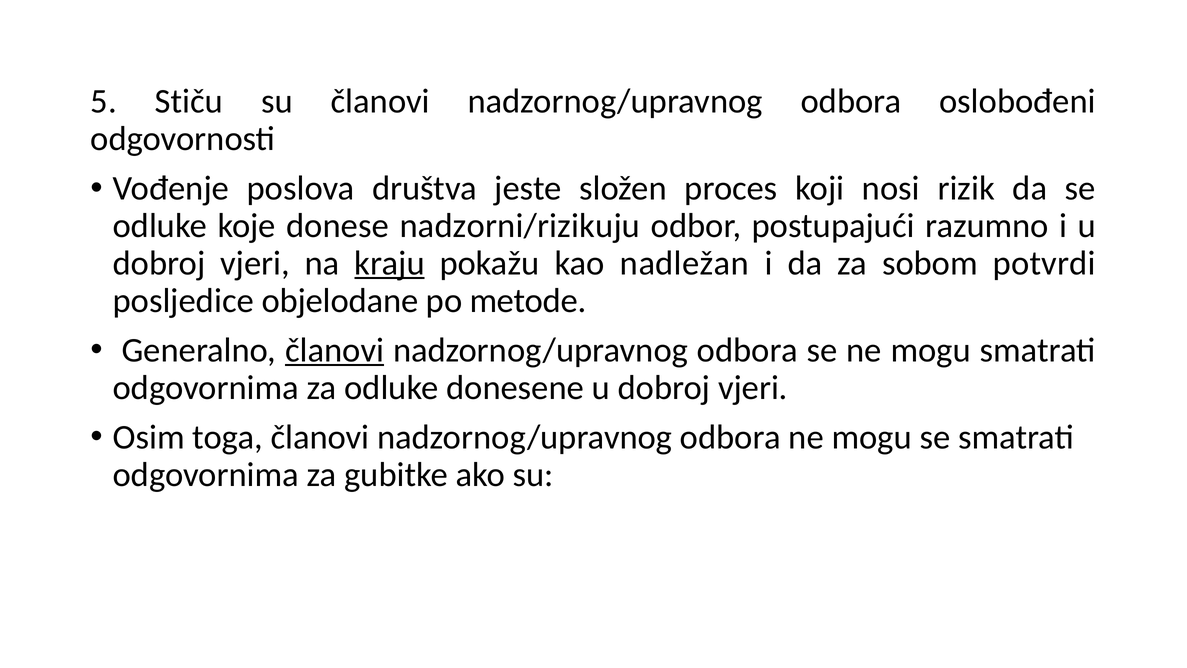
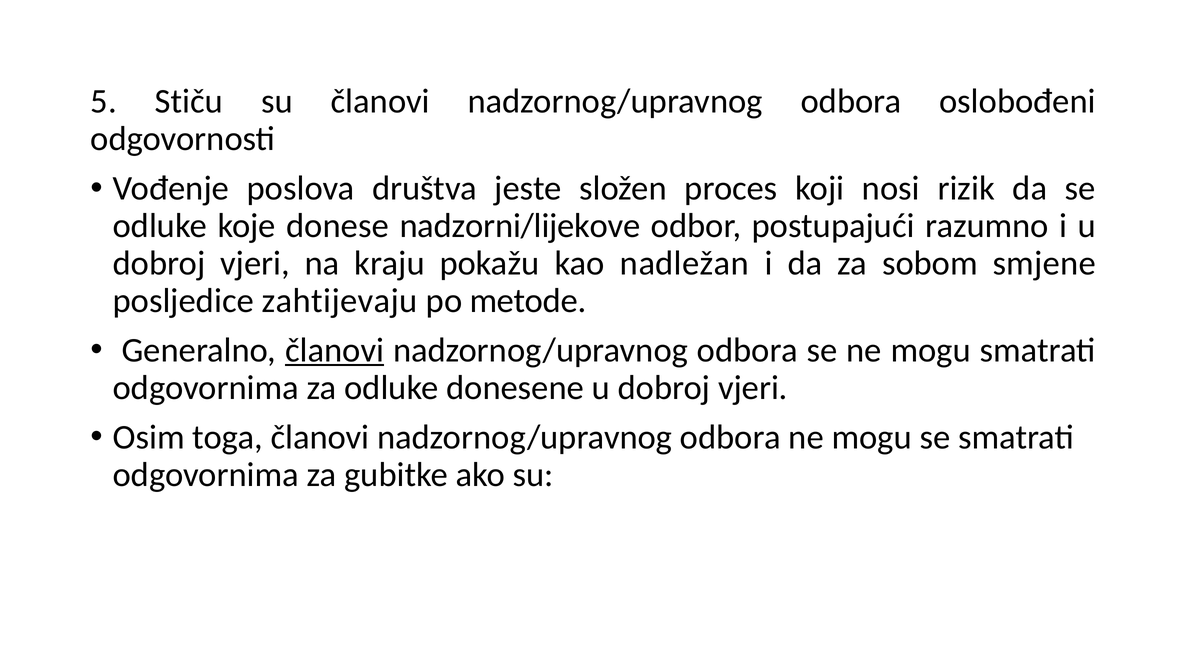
nadzorni/rizikuju: nadzorni/rizikuju -> nadzorni/lijekove
kraju underline: present -> none
potvrdi: potvrdi -> smjene
objelodane: objelodane -> zahtijevaju
